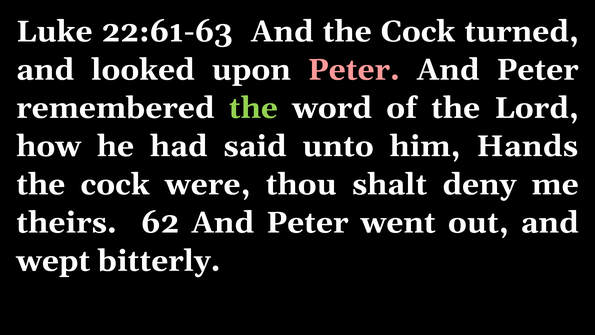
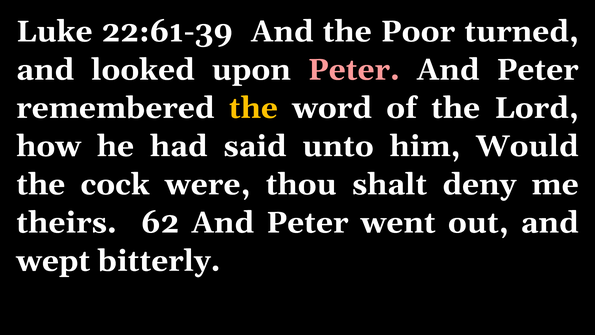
22:61-63: 22:61-63 -> 22:61-39
And the Cock: Cock -> Poor
the at (253, 108) colour: light green -> yellow
Hands: Hands -> Would
